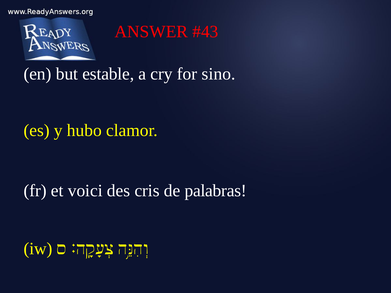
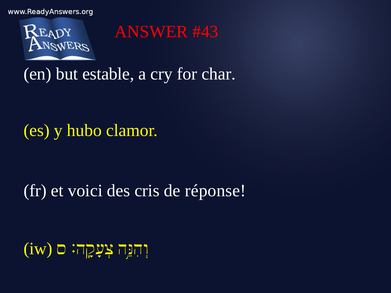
sino: sino -> char
palabras: palabras -> réponse
